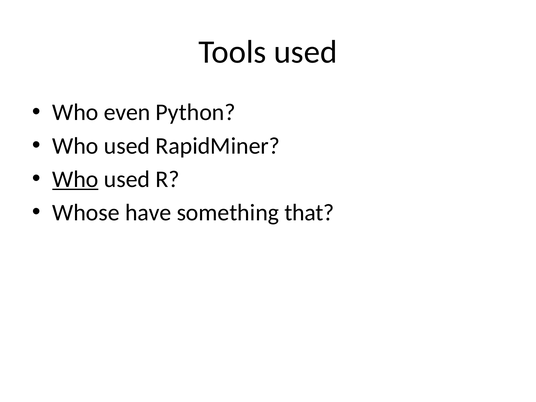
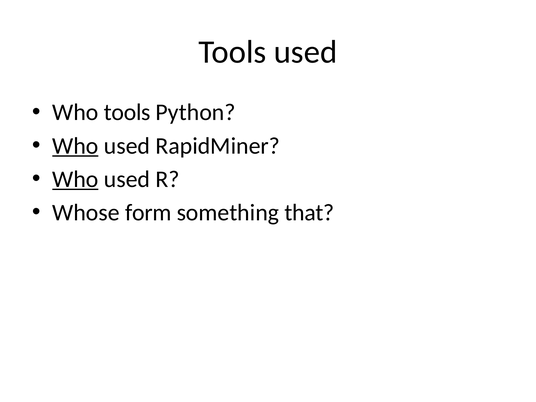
Who even: even -> tools
Who at (75, 146) underline: none -> present
have: have -> form
